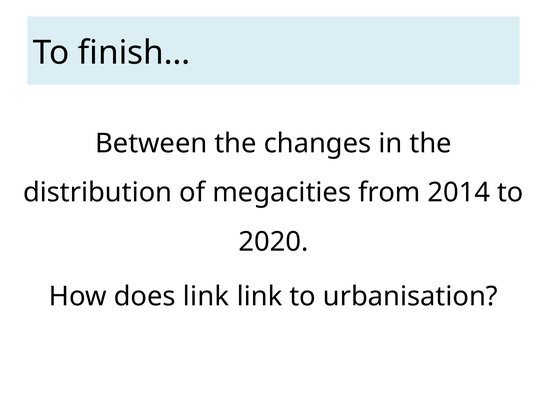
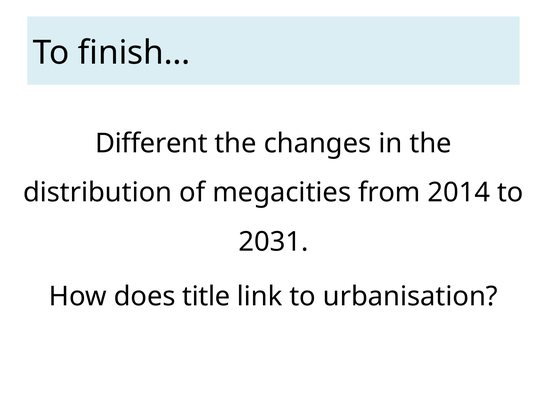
Between: Between -> Different
2020: 2020 -> 2031
does link: link -> title
